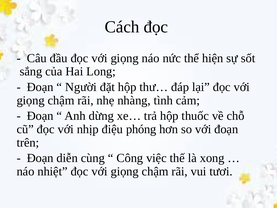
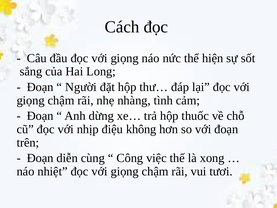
phóng: phóng -> không
